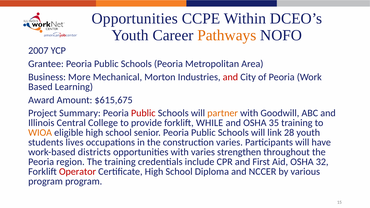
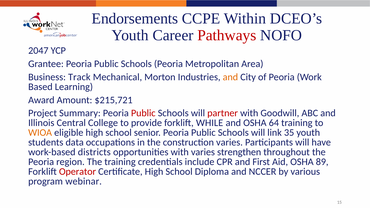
Opportunities at (135, 19): Opportunities -> Endorsements
Pathways colour: orange -> red
2007: 2007 -> 2047
More: More -> Track
and at (230, 77) colour: red -> orange
$615,675: $615,675 -> $215,721
partner colour: orange -> red
35: 35 -> 64
28: 28 -> 35
lives: lives -> data
32: 32 -> 89
program program: program -> webinar
